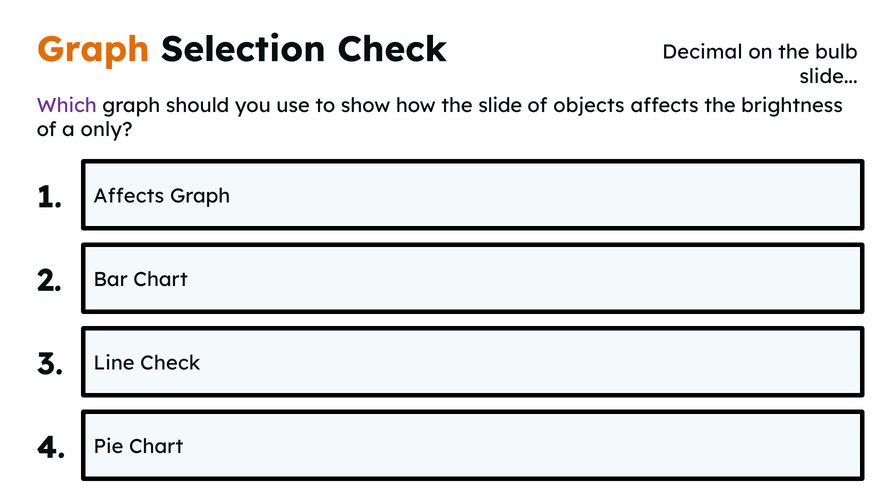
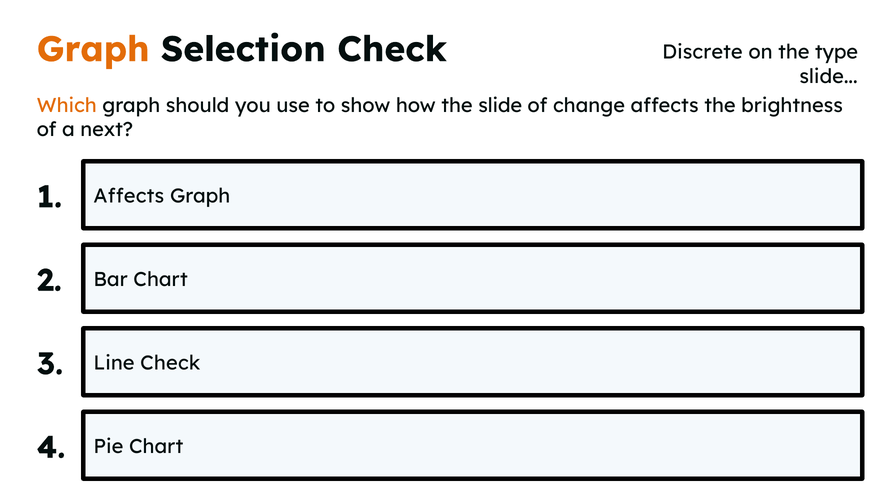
Decimal: Decimal -> Discrete
bulb: bulb -> type
Which colour: purple -> orange
objects: objects -> change
only: only -> next
